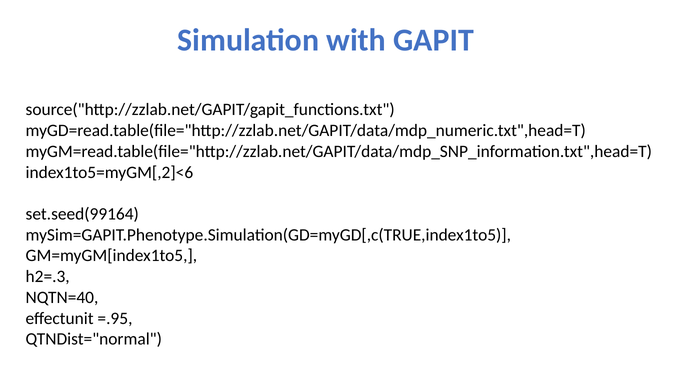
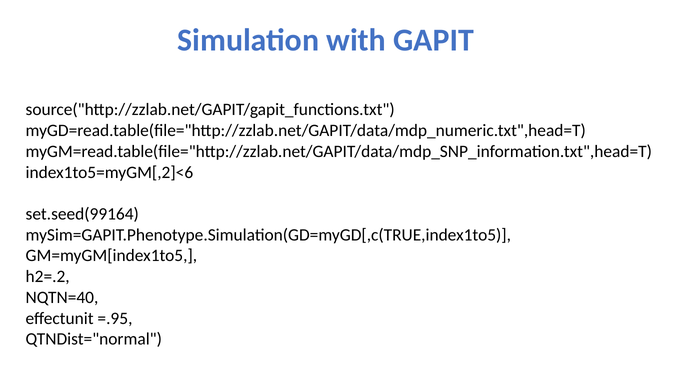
h2=.3: h2=.3 -> h2=.2
